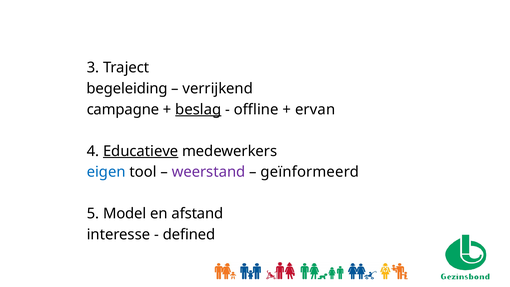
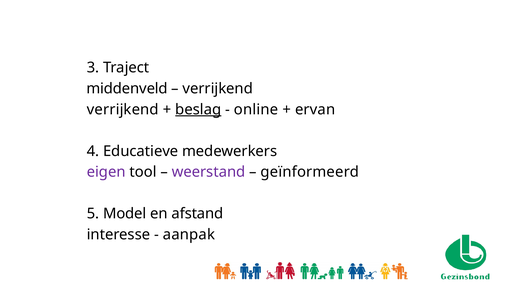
begeleiding: begeleiding -> middenveld
campagne at (123, 109): campagne -> verrijkend
offline: offline -> online
Educatieve underline: present -> none
eigen colour: blue -> purple
defined: defined -> aanpak
